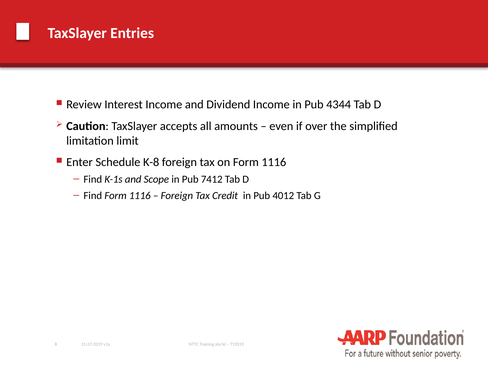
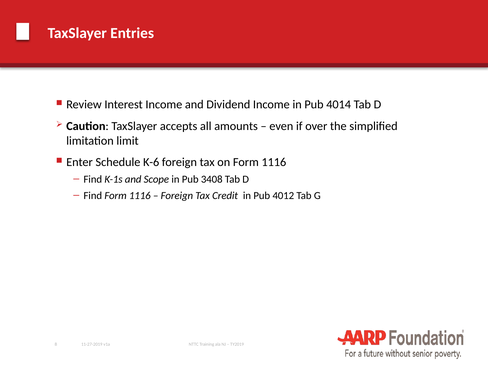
4344: 4344 -> 4014
K-8: K-8 -> K-6
7412: 7412 -> 3408
